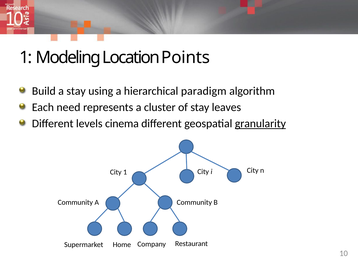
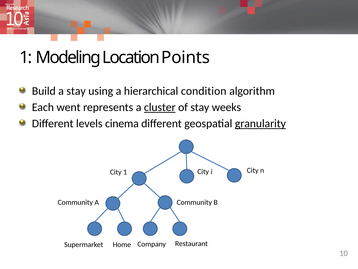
paradigm: paradigm -> condition
need: need -> went
cluster underline: none -> present
leaves: leaves -> weeks
